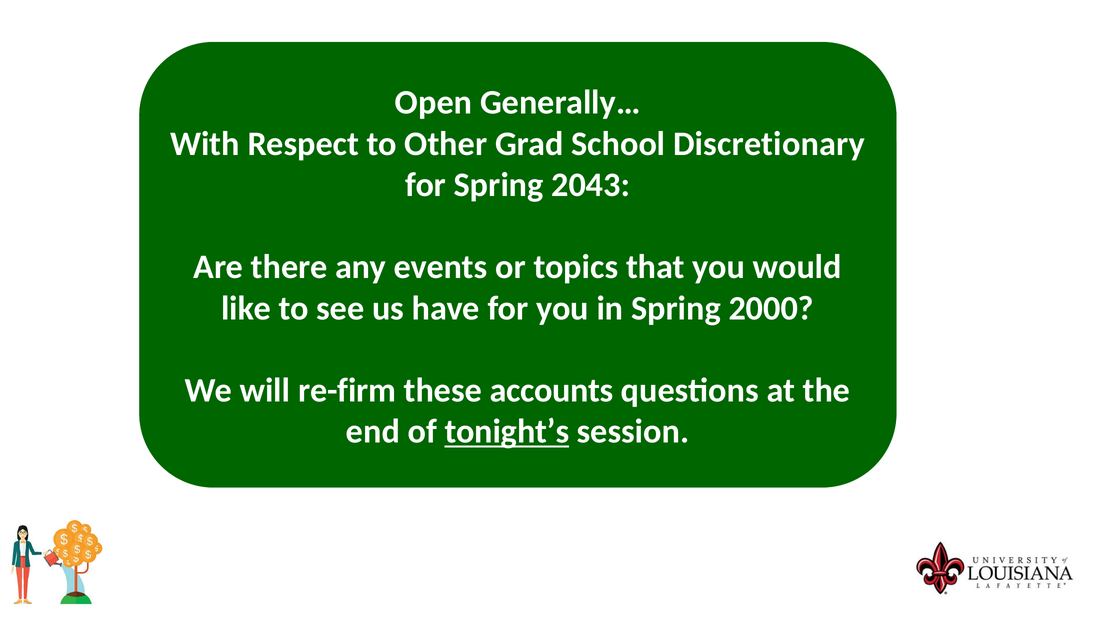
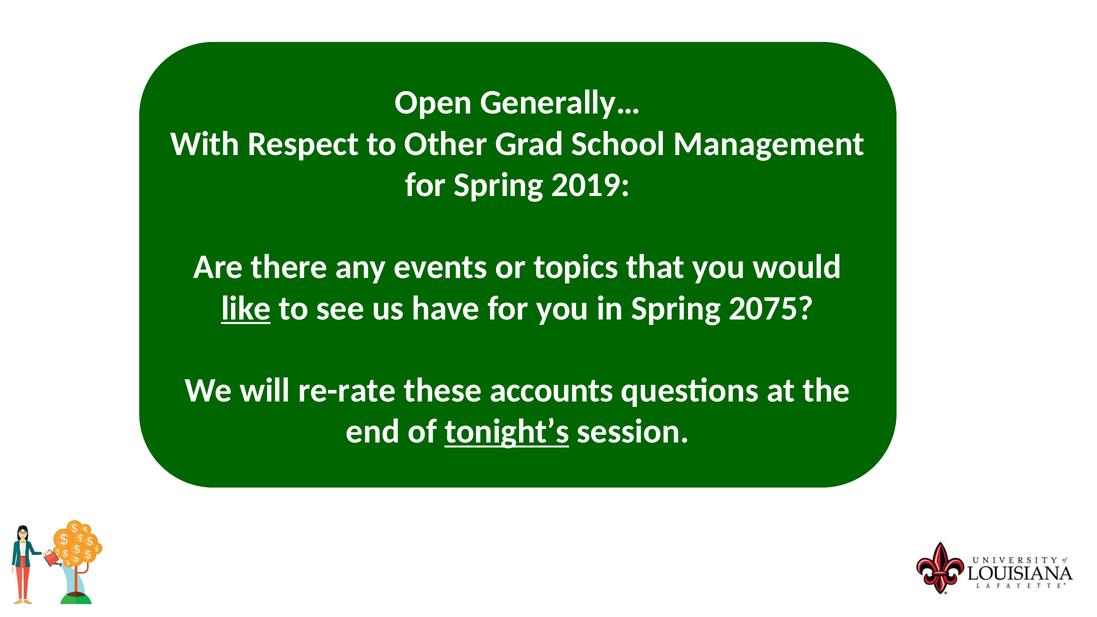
Discretionary: Discretionary -> Management
2043: 2043 -> 2019
like underline: none -> present
2000: 2000 -> 2075
re-firm: re-firm -> re-rate
